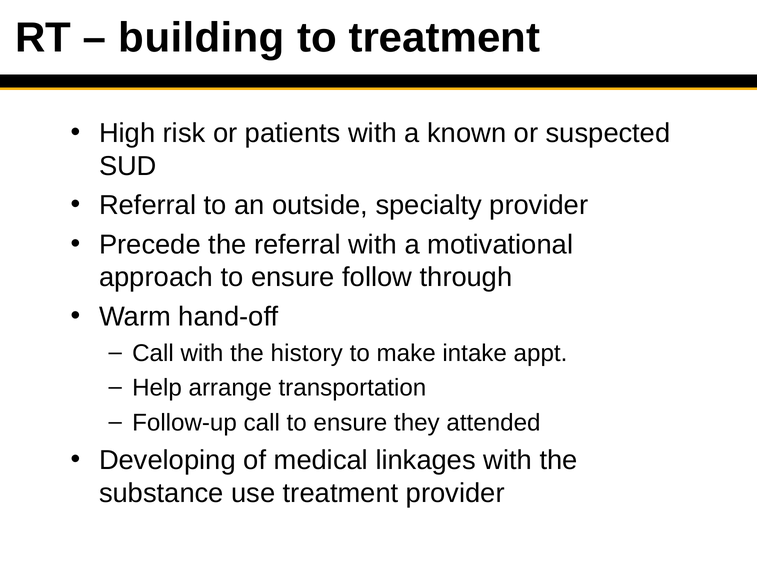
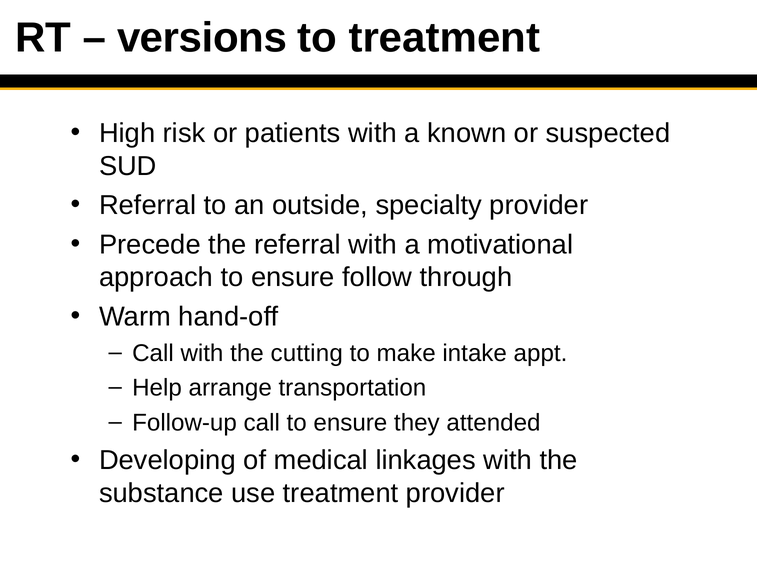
building: building -> versions
history: history -> cutting
